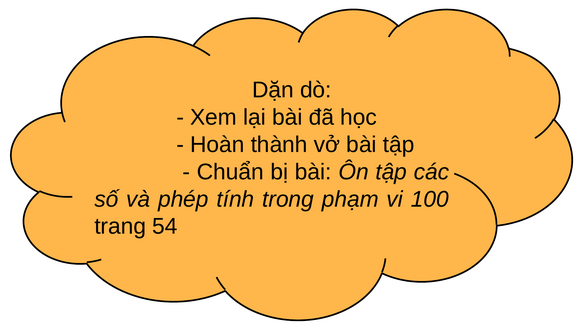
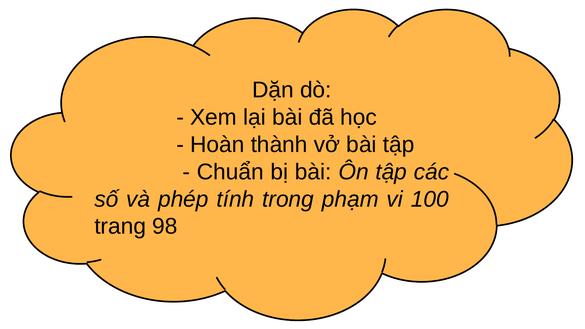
54: 54 -> 98
